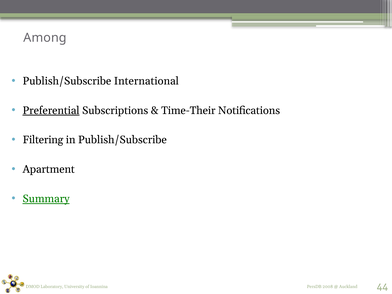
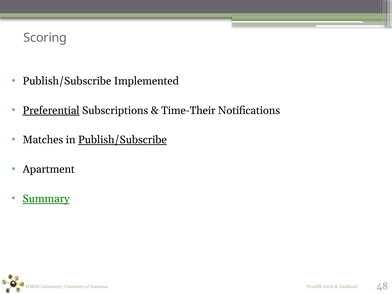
Among: Among -> Scoring
International: International -> Implemented
Filtering: Filtering -> Matches
Publish/Subscribe at (122, 140) underline: none -> present
44: 44 -> 48
